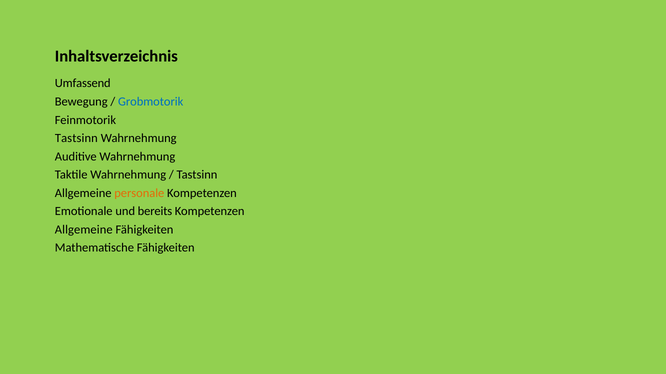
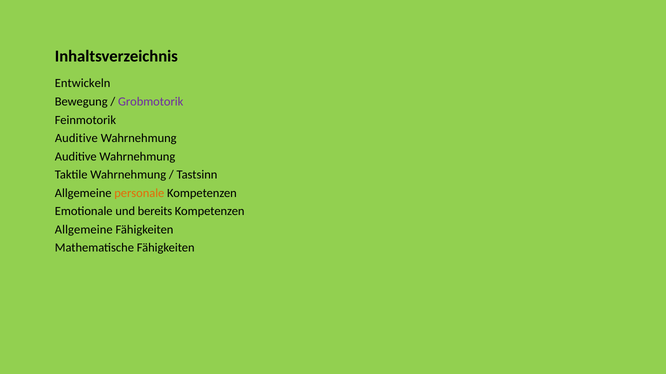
Umfassend: Umfassend -> Entwickeln
Grobmotorik colour: blue -> purple
Tastsinn at (76, 138): Tastsinn -> Auditive
